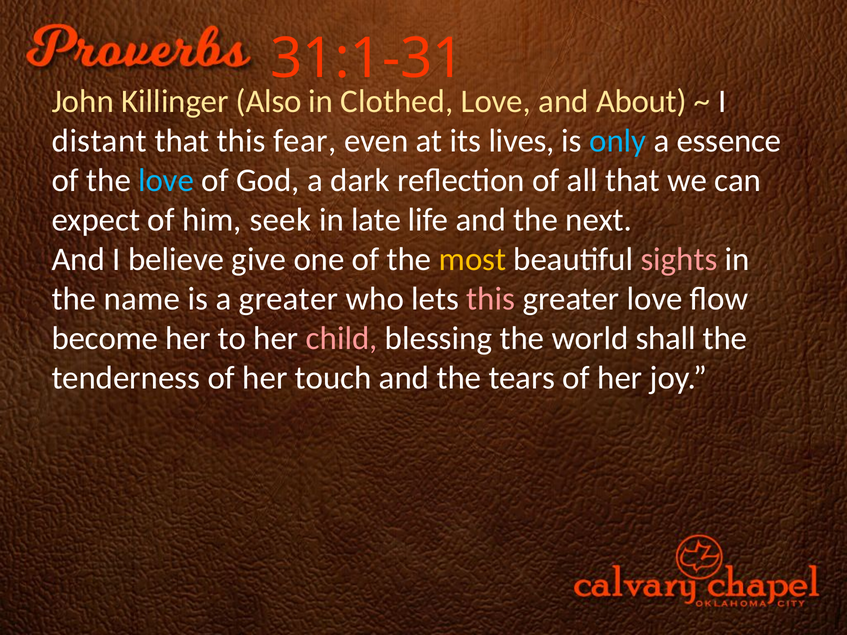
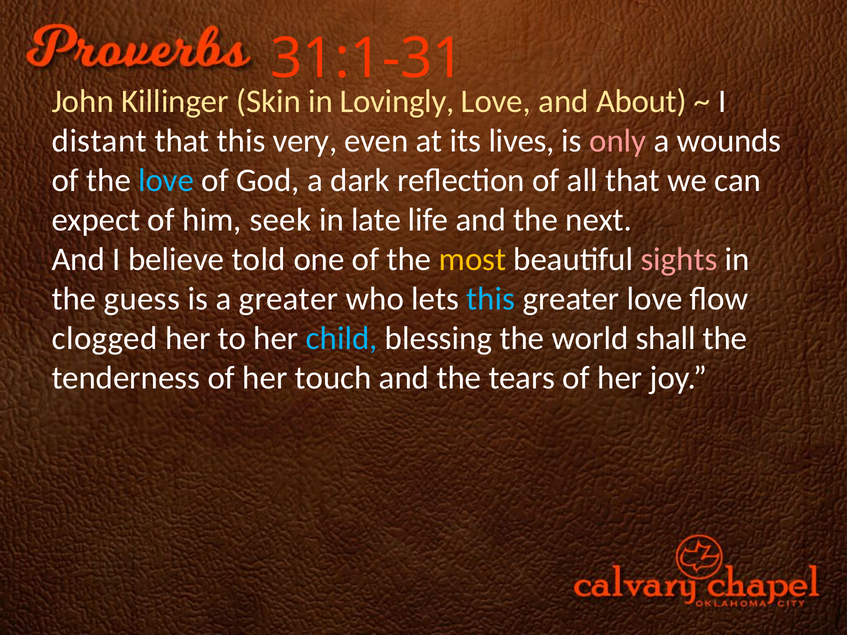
Also: Also -> Skin
Clothed: Clothed -> Lovingly
fear: fear -> very
only colour: light blue -> pink
essence: essence -> wounds
give: give -> told
name: name -> guess
this at (491, 299) colour: pink -> light blue
become: become -> clogged
child colour: pink -> light blue
